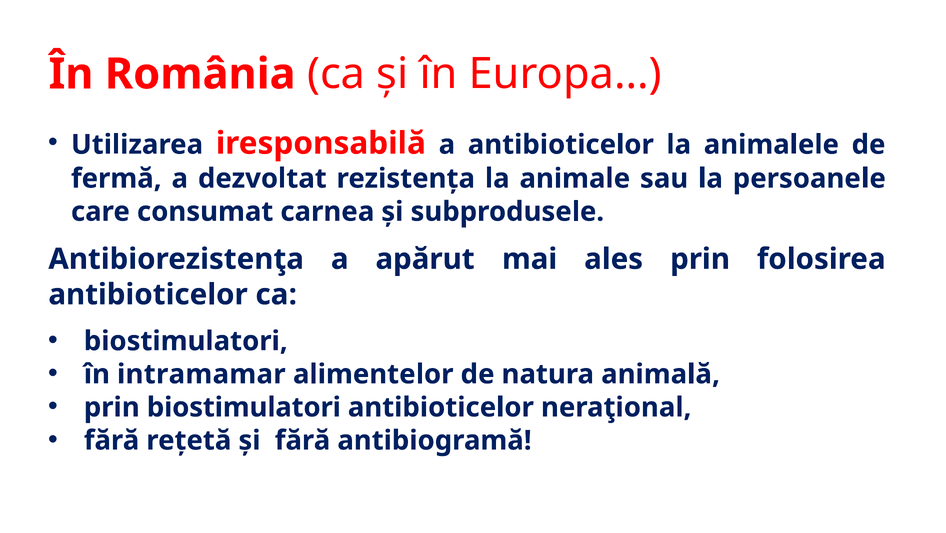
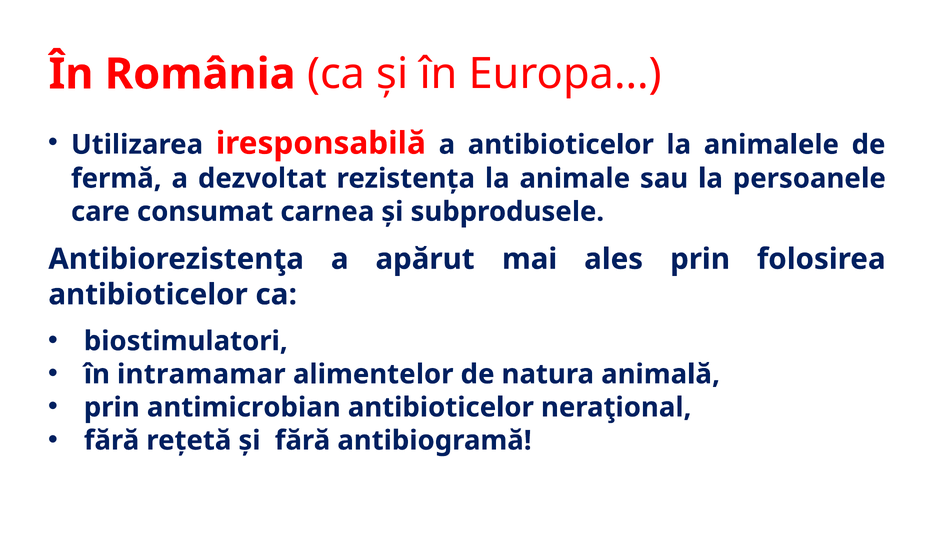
prin biostimulatori: biostimulatori -> antimicrobian
